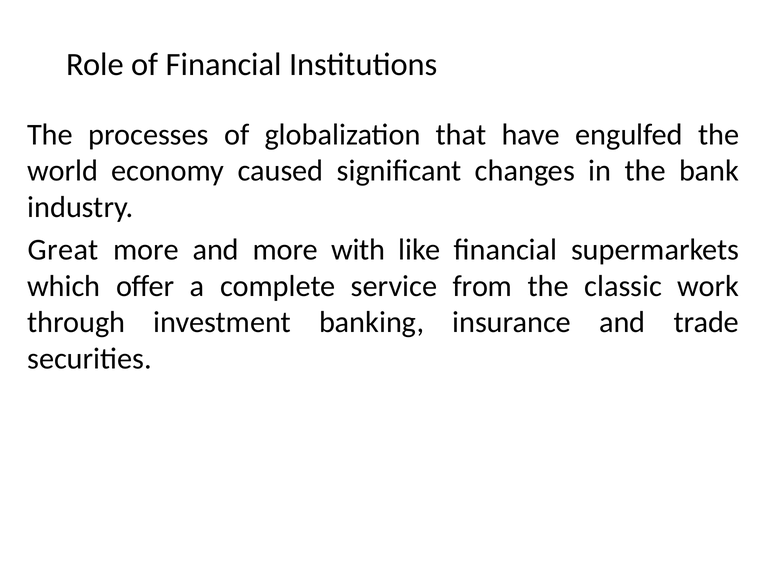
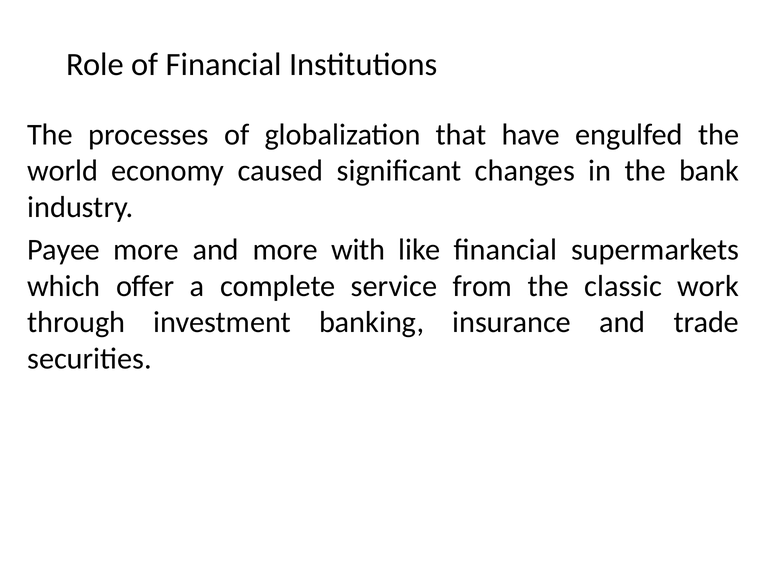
Great: Great -> Payee
